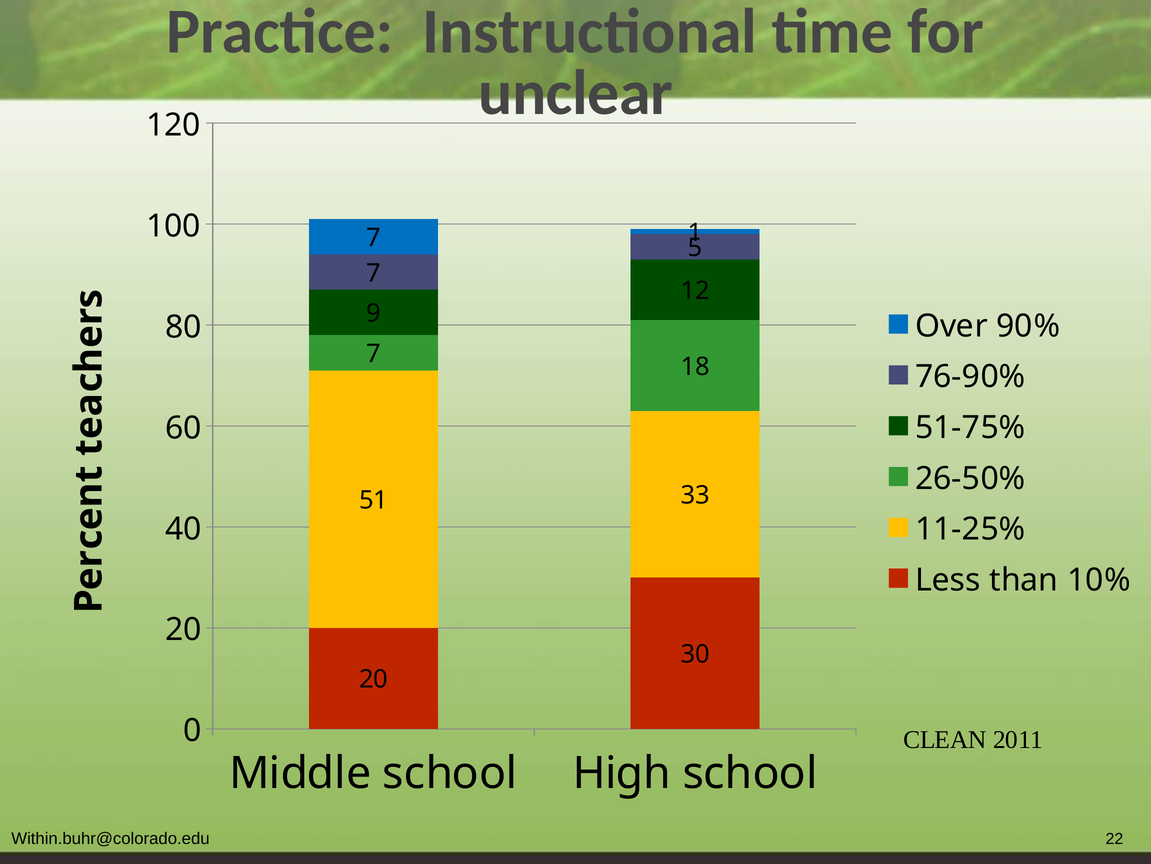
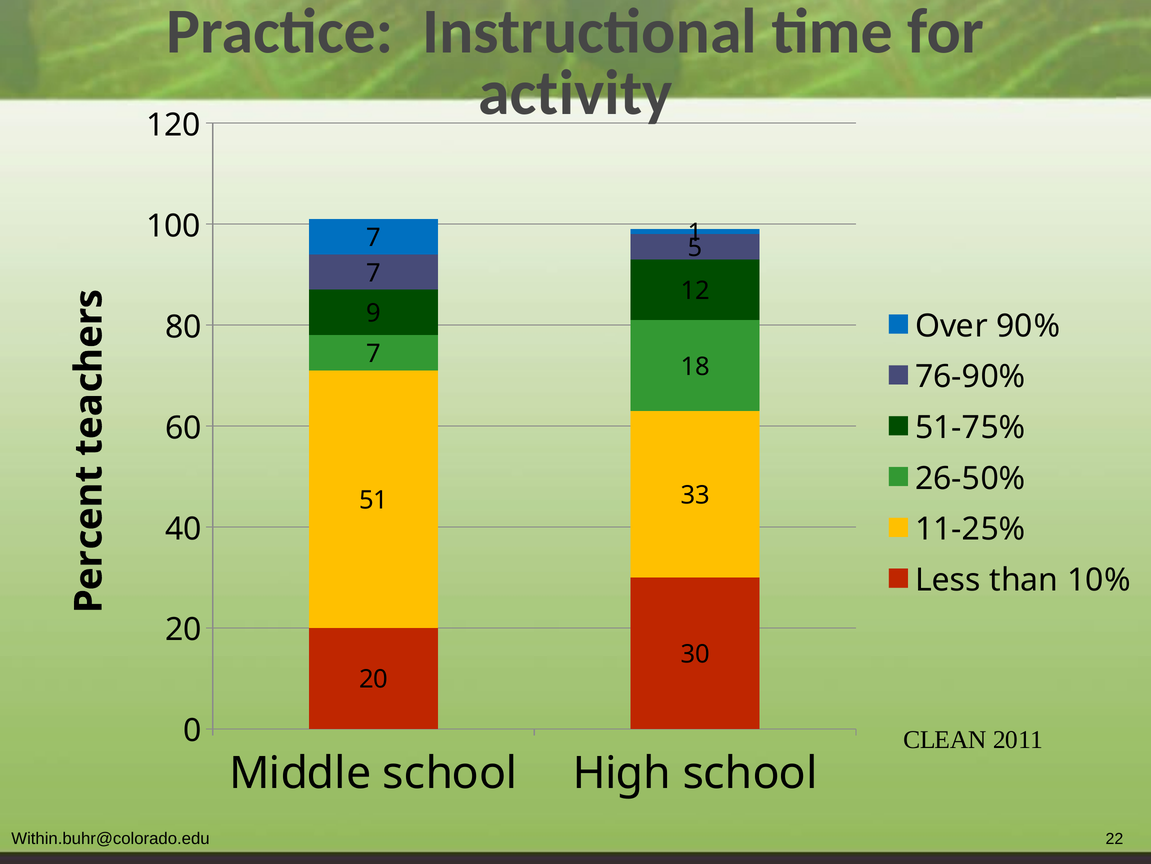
unclear: unclear -> activity
